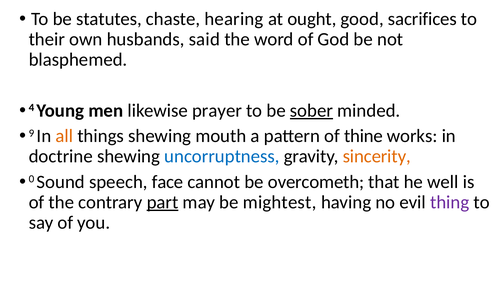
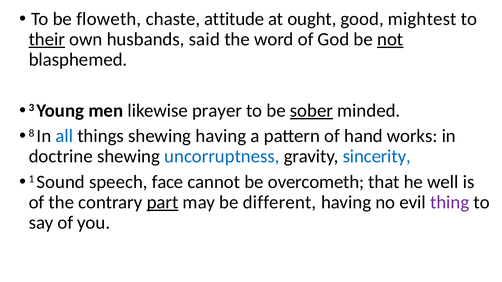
statutes: statutes -> floweth
hearing: hearing -> attitude
sacrifices: sacrifices -> mightest
their underline: none -> present
not underline: none -> present
4: 4 -> 3
9: 9 -> 8
all colour: orange -> blue
shewing mouth: mouth -> having
thine: thine -> hand
sincerity colour: orange -> blue
0: 0 -> 1
mightest: mightest -> different
